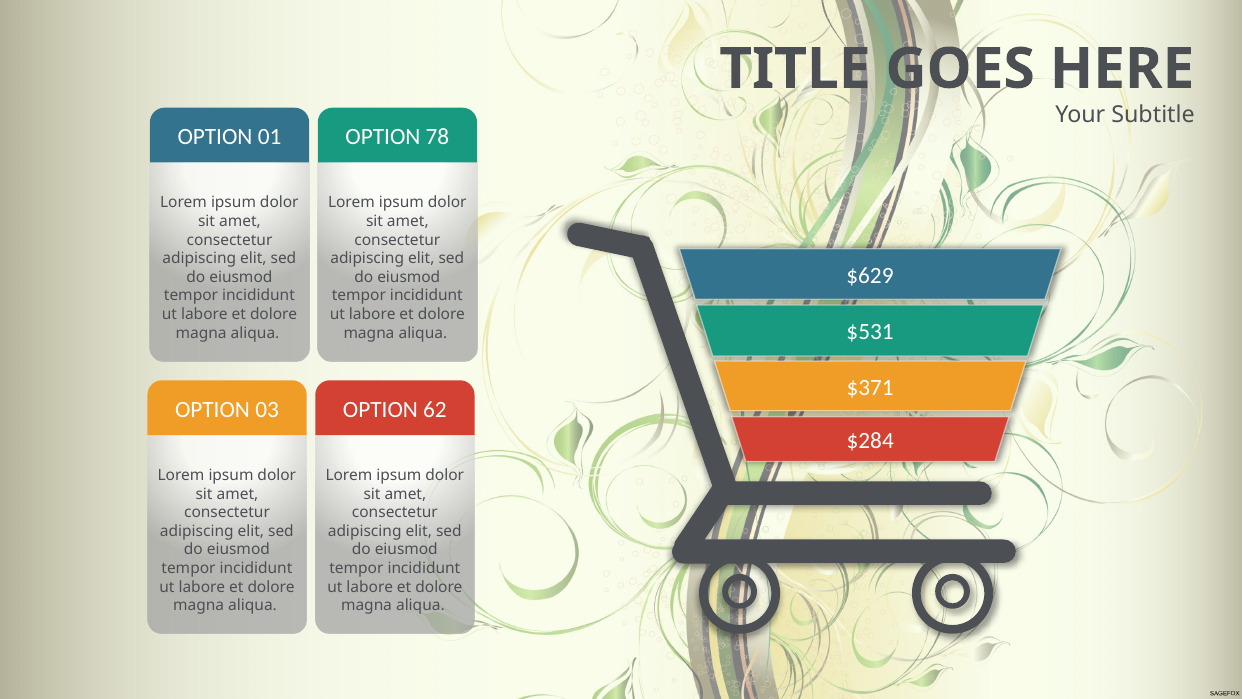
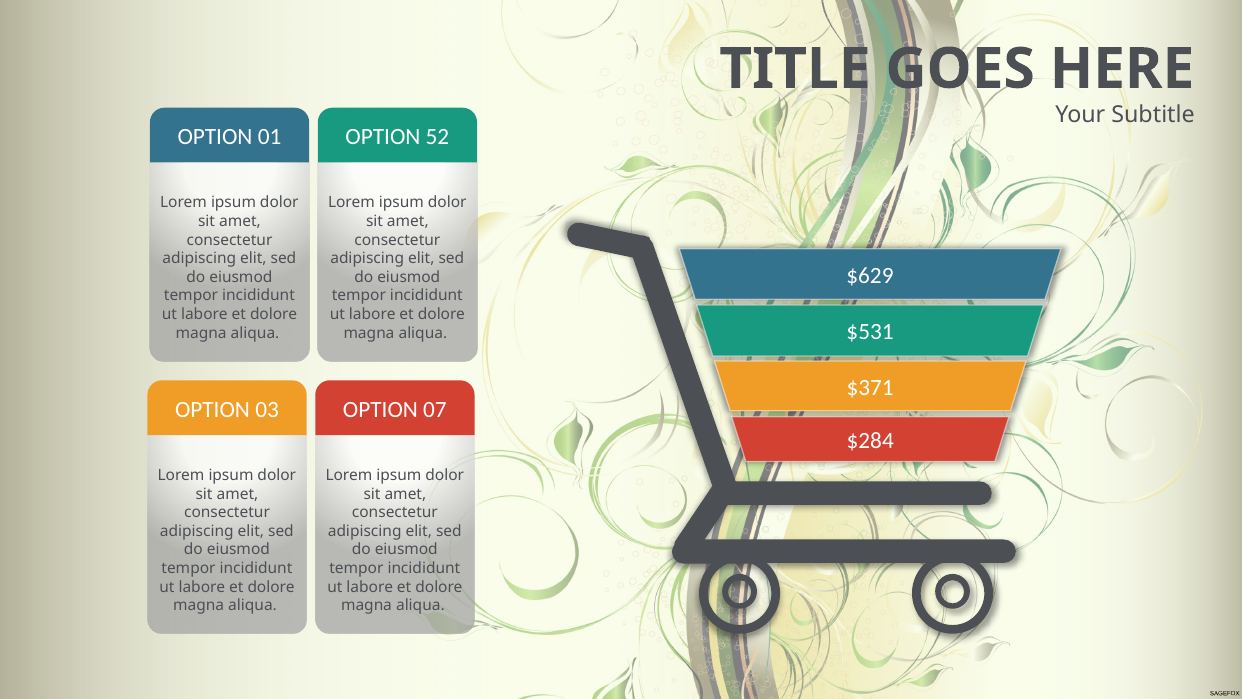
78: 78 -> 52
62: 62 -> 07
